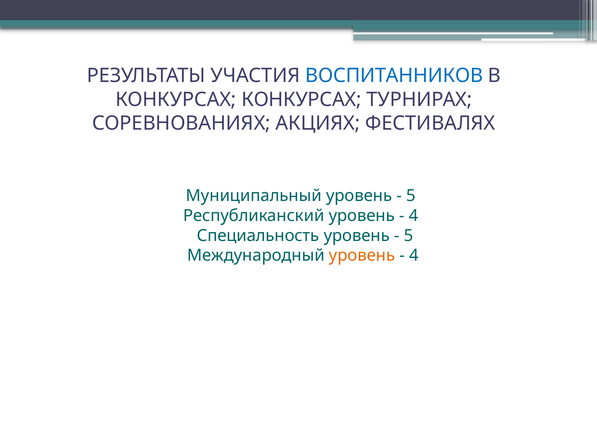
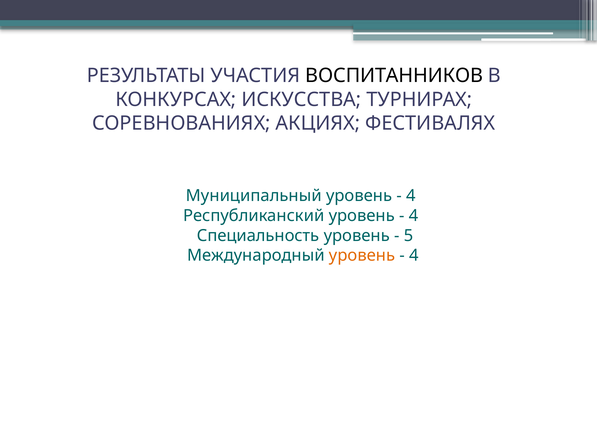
ВОСПИТАННИКОВ colour: blue -> black
КОНКУРСАХ КОНКУРСАХ: КОНКУРСАХ -> ИСКУССТВА
5 at (411, 196): 5 -> 4
